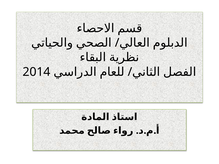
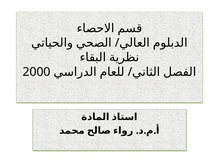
2014: 2014 -> 2000
